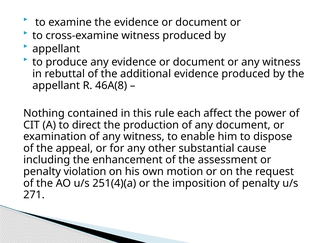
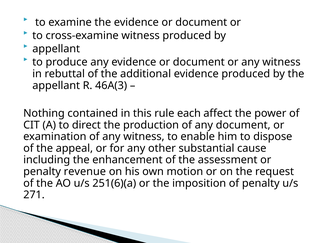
46A(8: 46A(8 -> 46A(3
violation: violation -> revenue
251(4)(a: 251(4)(a -> 251(6)(a
